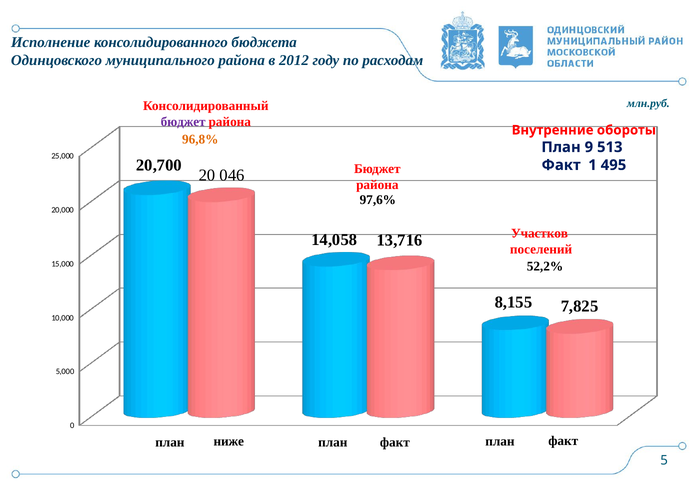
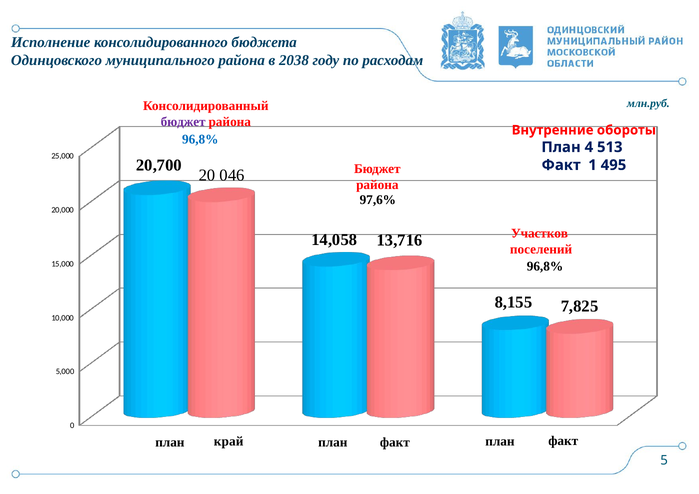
2012: 2012 -> 2038
96,8% at (200, 139) colour: orange -> blue
9: 9 -> 4
52,2% at (545, 267): 52,2% -> 96,8%
ниже: ниже -> край
